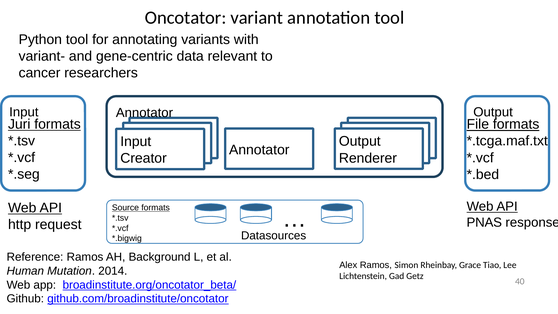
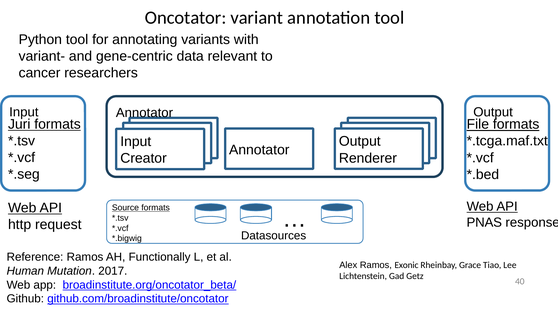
Background: Background -> Functionally
Simon: Simon -> Exonic
2014: 2014 -> 2017
